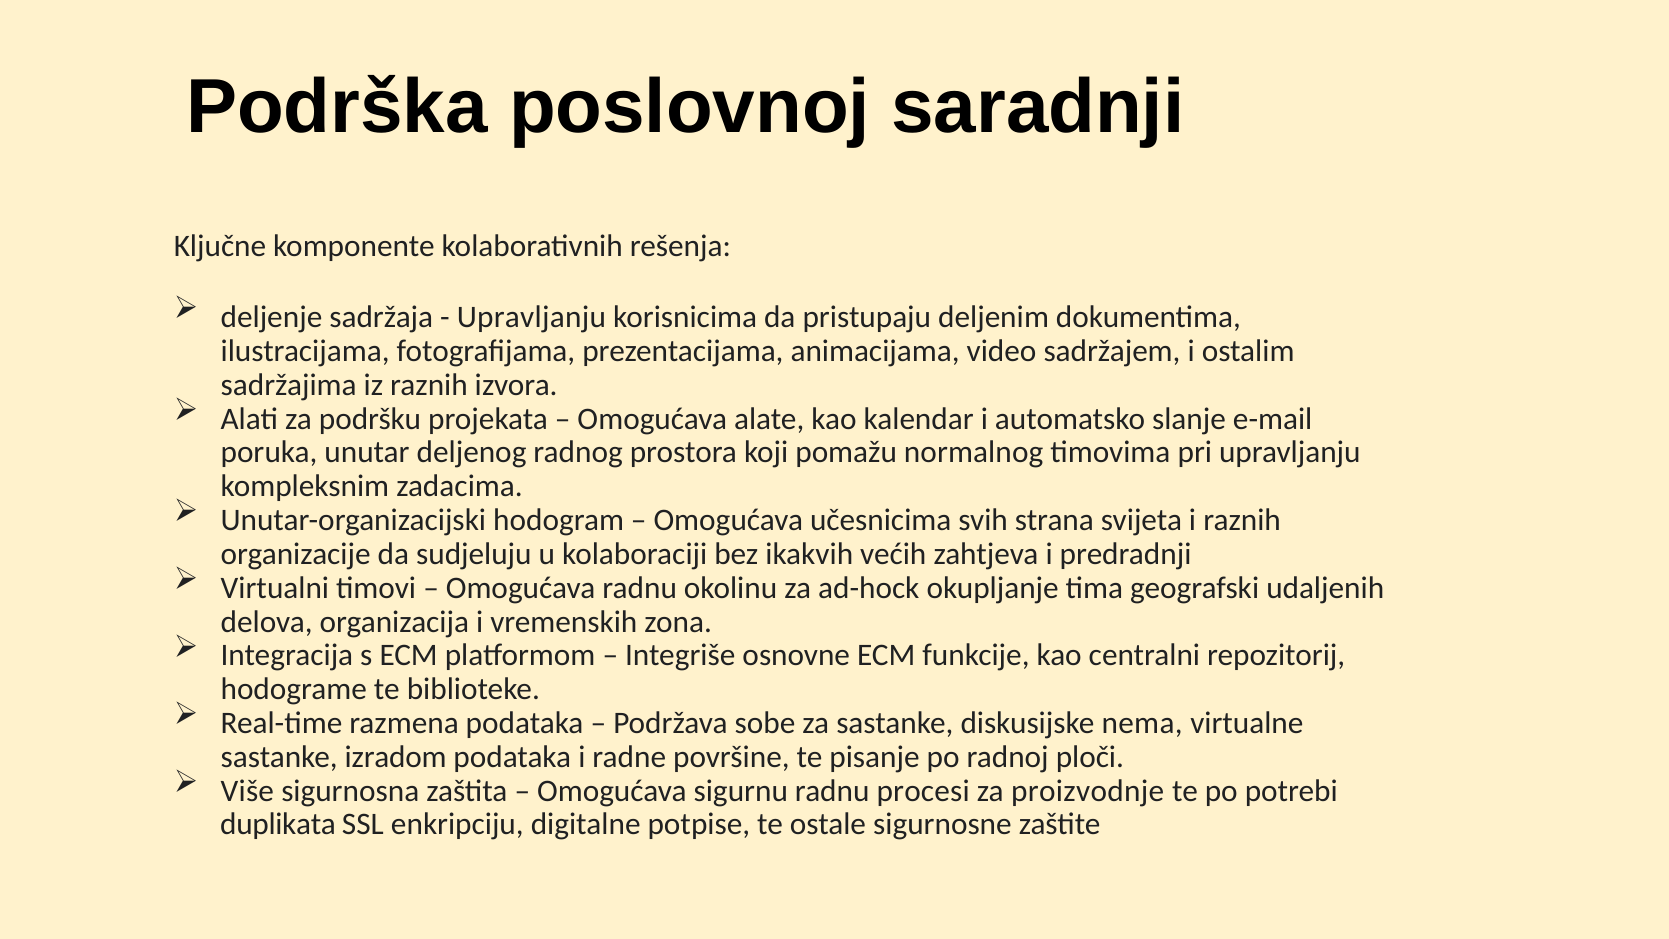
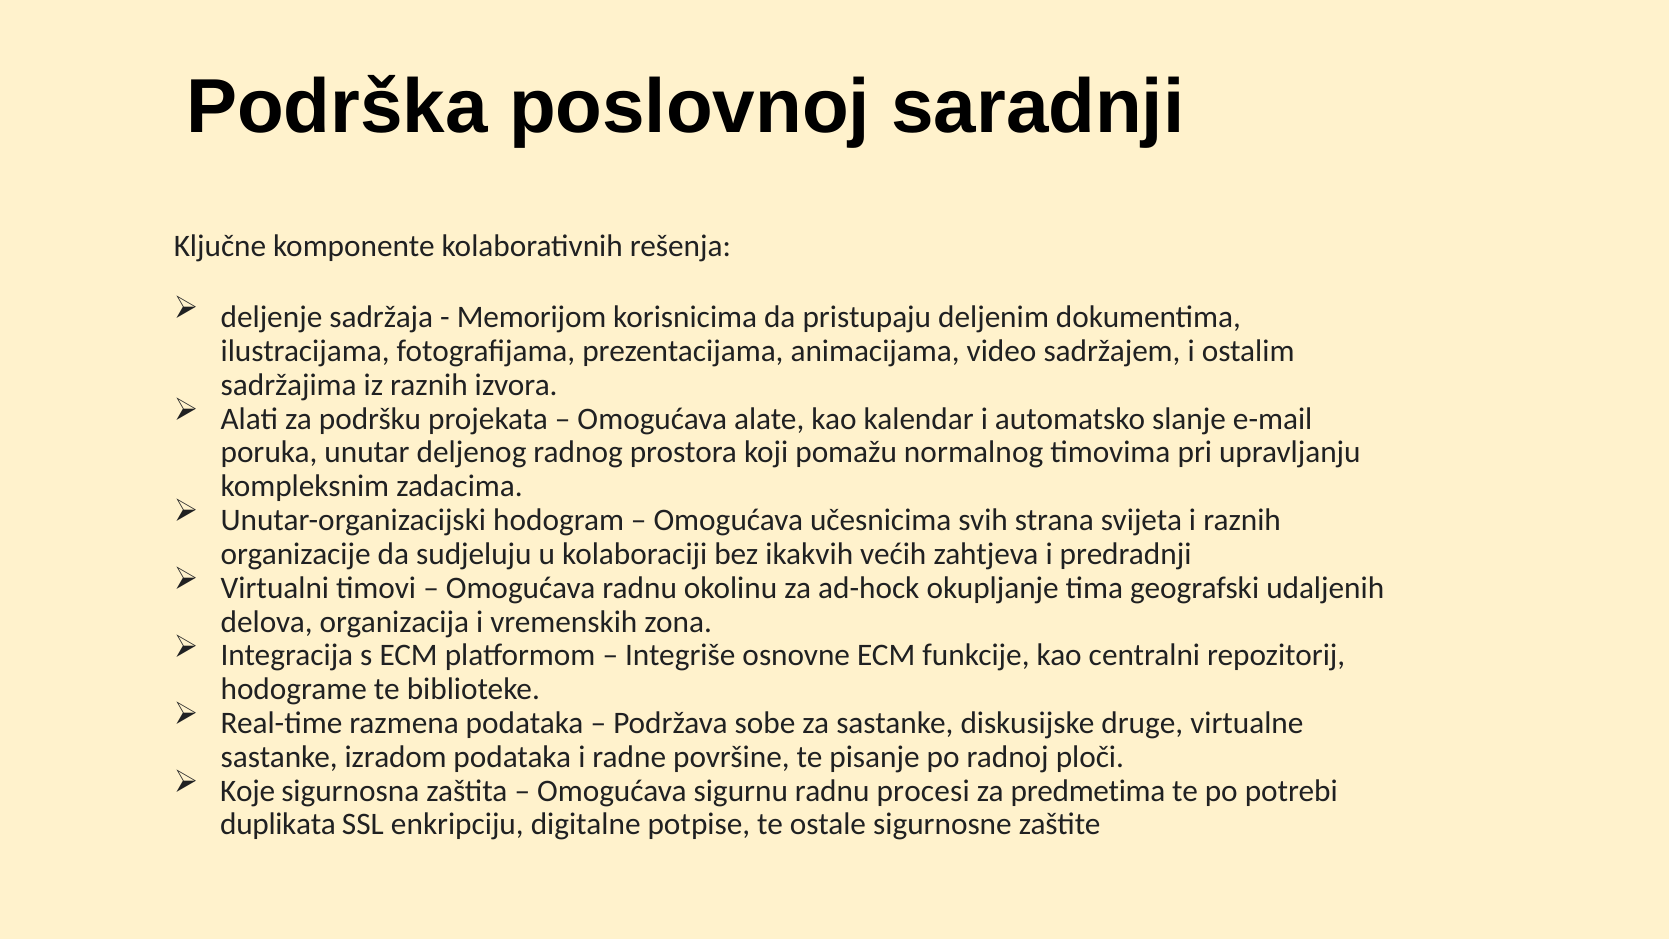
Upravljanju at (531, 317): Upravljanju -> Memorijom
nema: nema -> druge
Više: Više -> Koje
proizvodnje: proizvodnje -> predmetima
